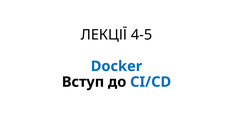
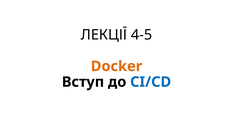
Docker colour: blue -> orange
